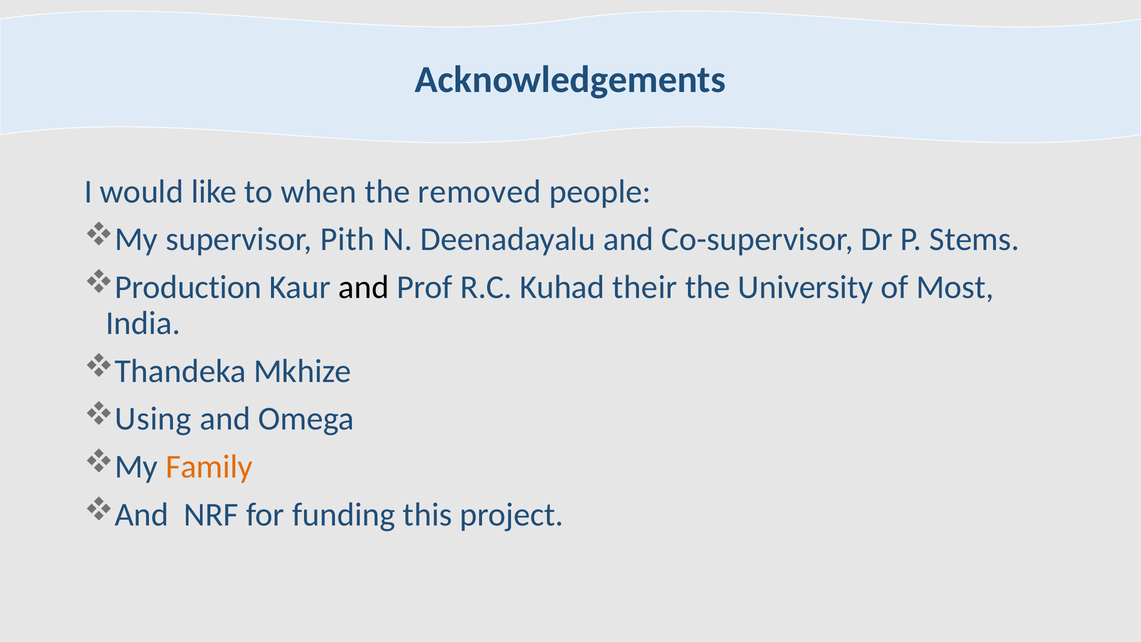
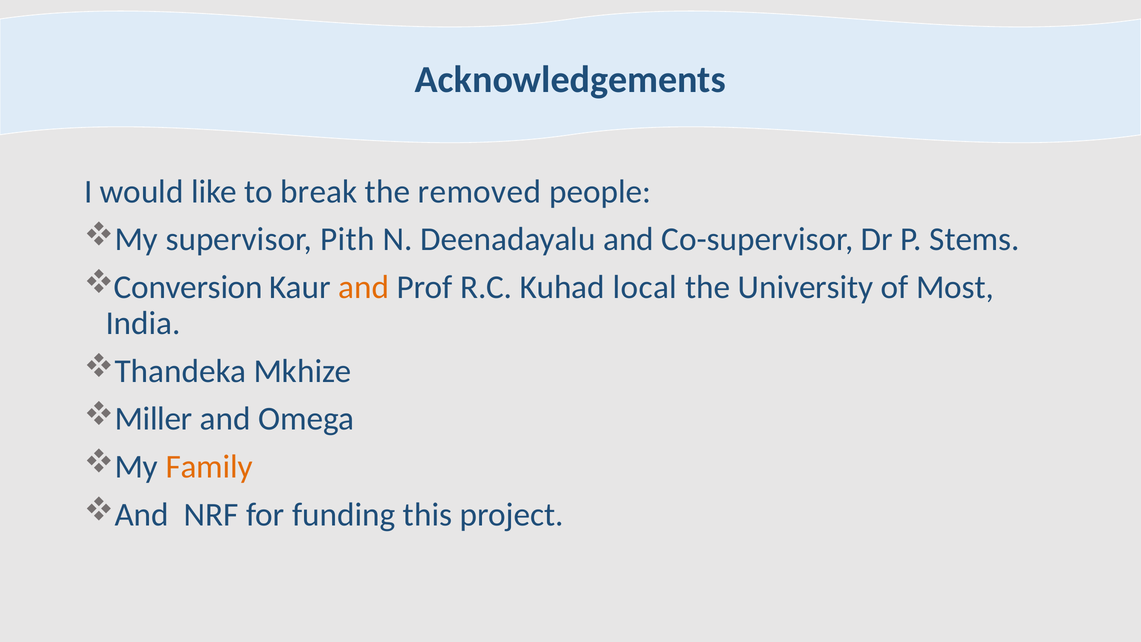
when: when -> break
Production: Production -> Conversion
and at (364, 287) colour: black -> orange
their: their -> local
Using: Using -> Miller
